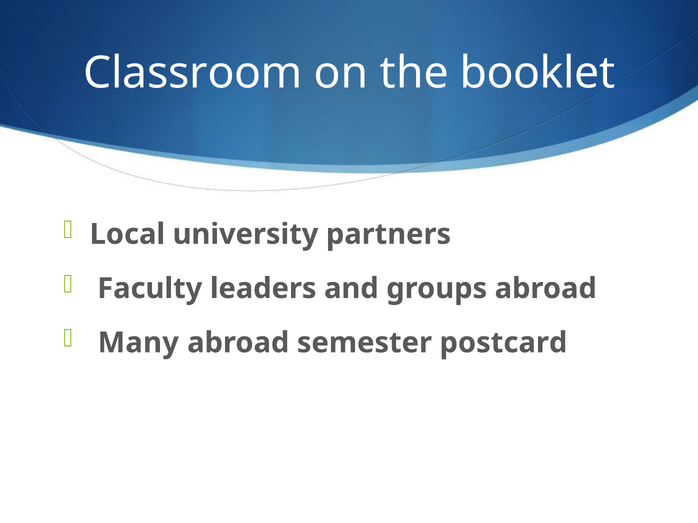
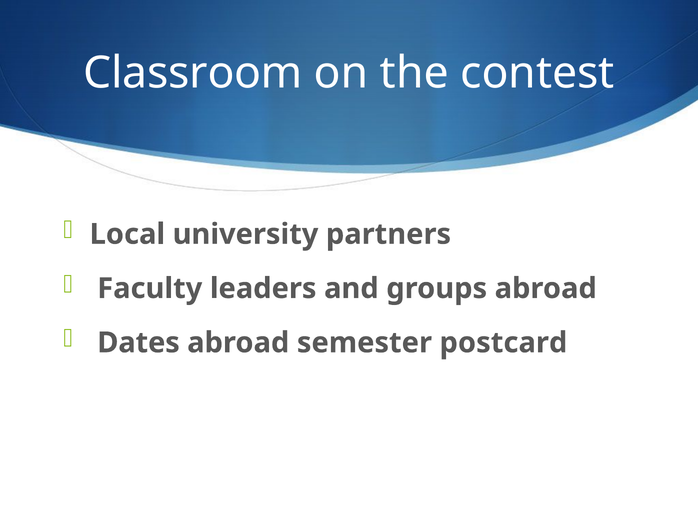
booklet: booklet -> contest
Many: Many -> Dates
